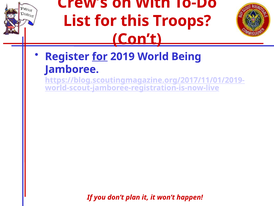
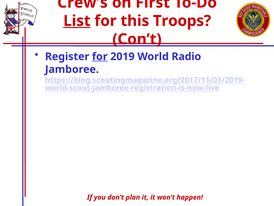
With: With -> First
List underline: none -> present
Being: Being -> Radio
